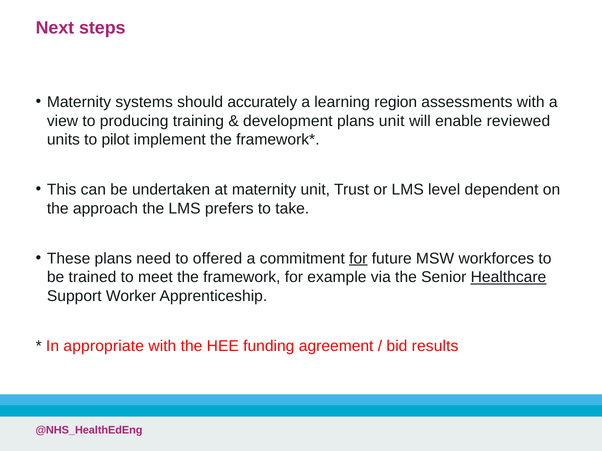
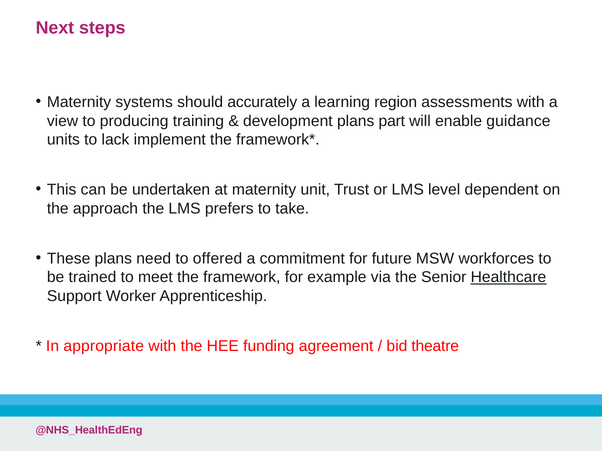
plans unit: unit -> part
reviewed: reviewed -> guidance
pilot: pilot -> lack
for at (358, 259) underline: present -> none
results: results -> theatre
